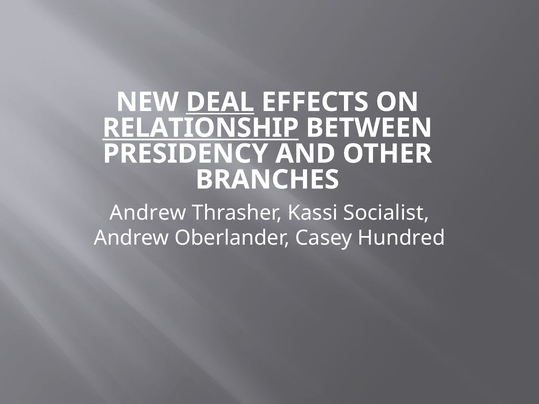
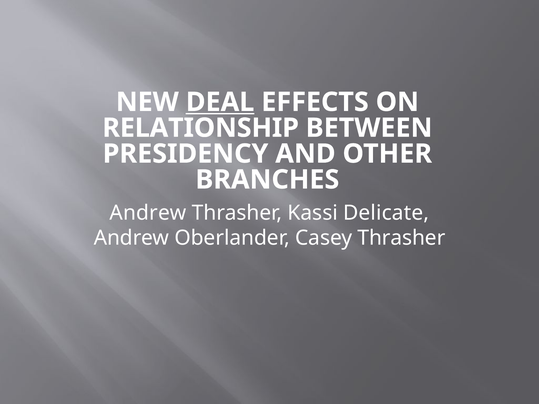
RELATIONSHIP underline: present -> none
Socialist: Socialist -> Delicate
Casey Hundred: Hundred -> Thrasher
